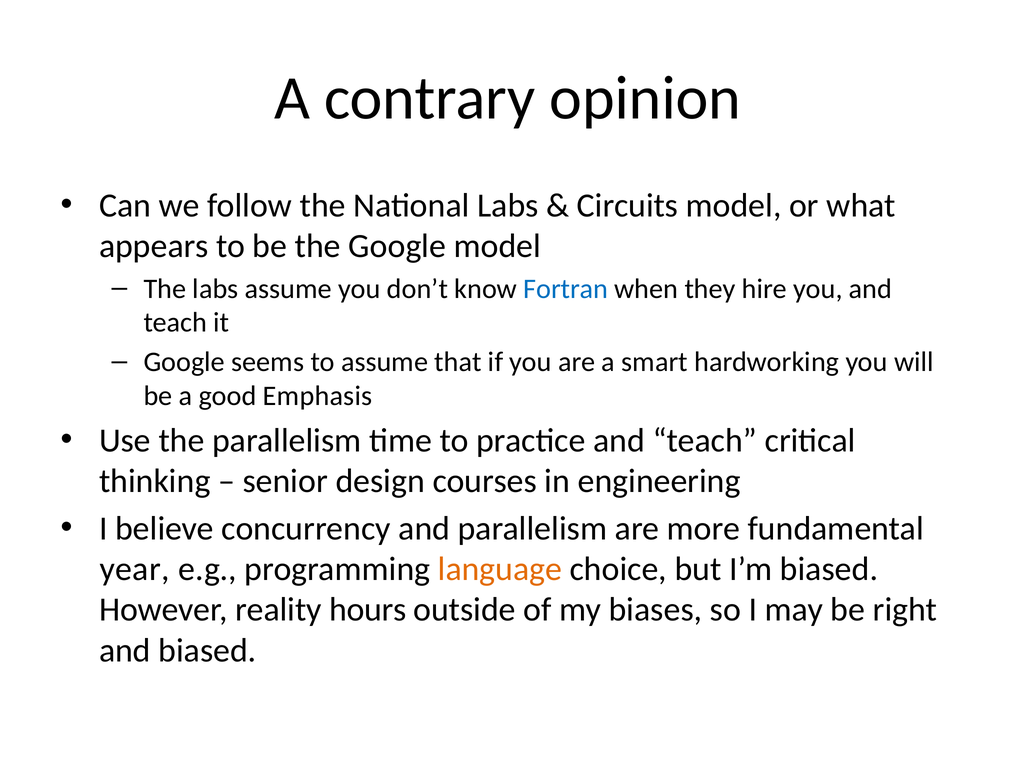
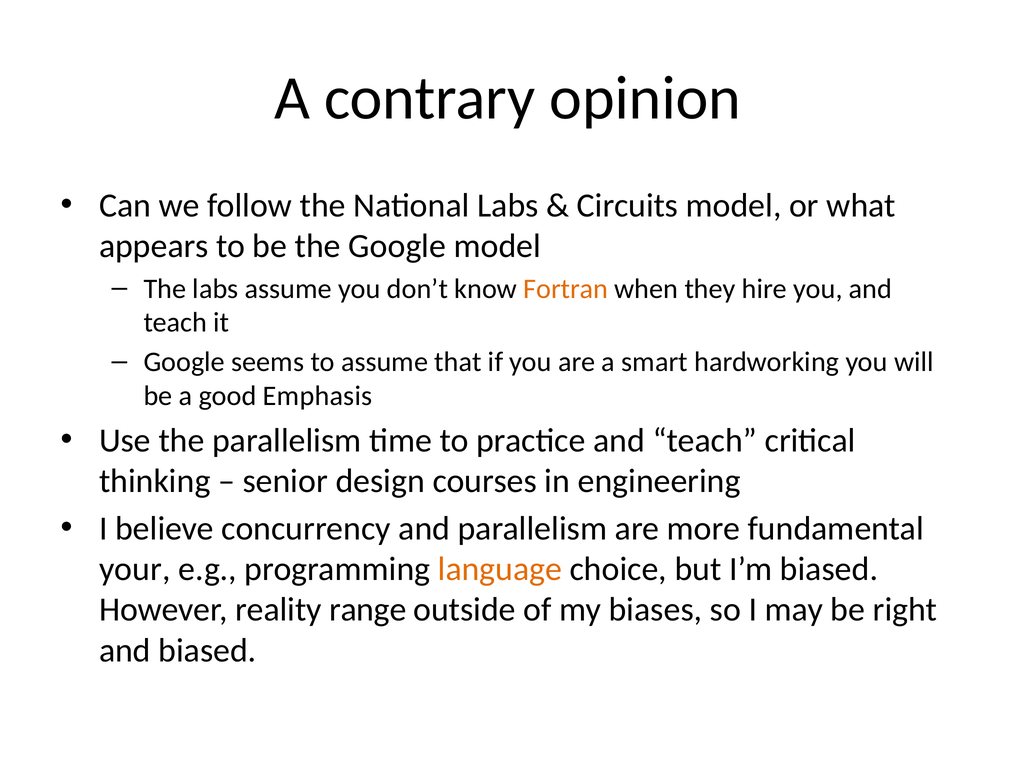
Fortran colour: blue -> orange
year: year -> your
hours: hours -> range
